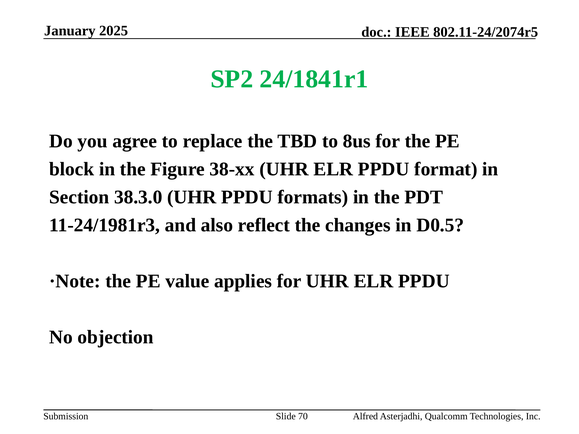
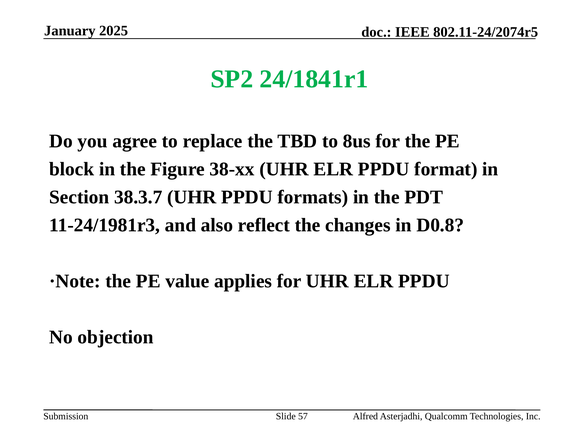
38.3.0: 38.3.0 -> 38.3.7
D0.5: D0.5 -> D0.8
70: 70 -> 57
